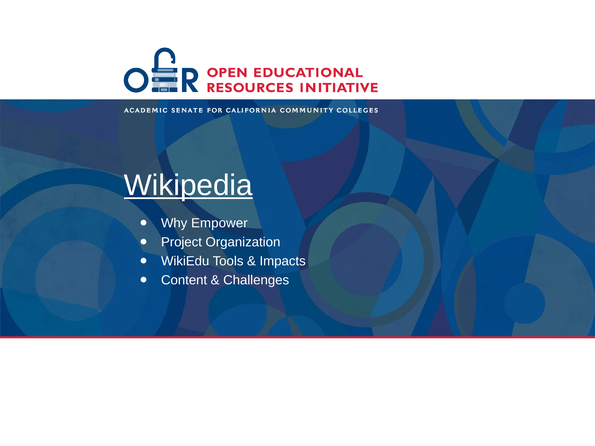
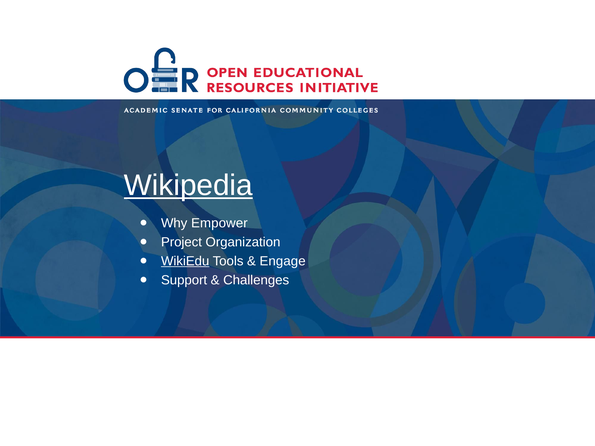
WikiEdu underline: none -> present
Impacts: Impacts -> Engage
Content: Content -> Support
